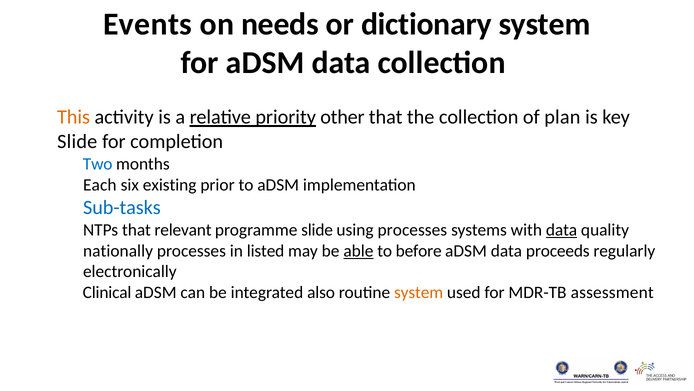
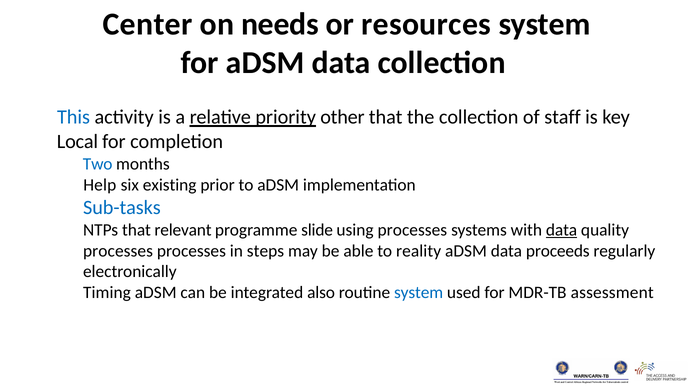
Events: Events -> Center
dictionary: dictionary -> resources
This colour: orange -> blue
plan: plan -> staff
Slide at (77, 141): Slide -> Local
Each: Each -> Help
nationally at (118, 250): nationally -> processes
listed: listed -> steps
able underline: present -> none
before: before -> reality
Clinical: Clinical -> Timing
system at (419, 292) colour: orange -> blue
